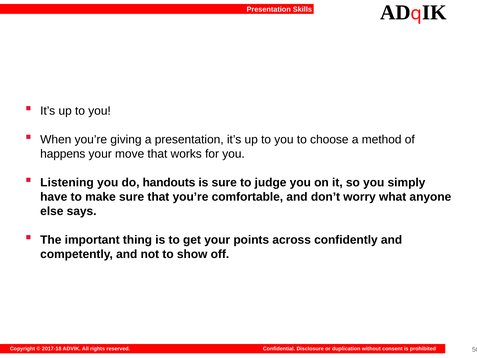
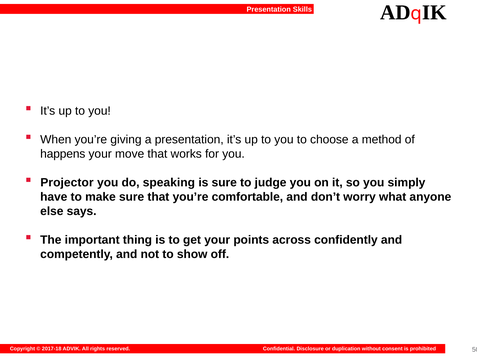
Listening: Listening -> Projector
handouts: handouts -> speaking
